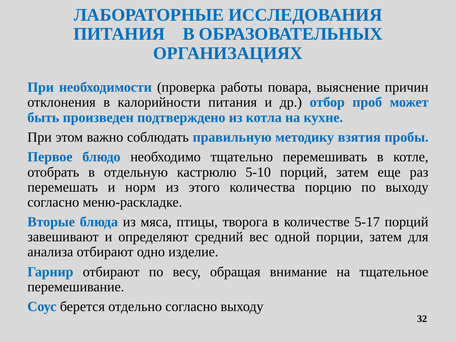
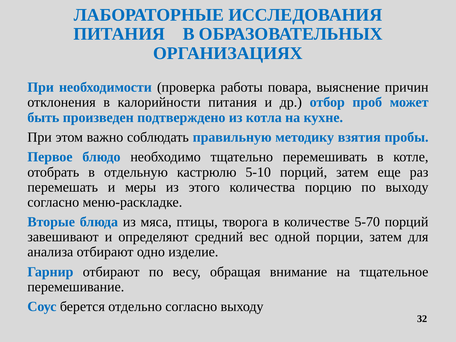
норм: норм -> меры
5-17: 5-17 -> 5-70
